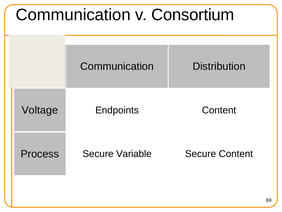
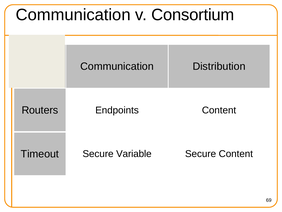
Voltage: Voltage -> Routers
Process: Process -> Timeout
